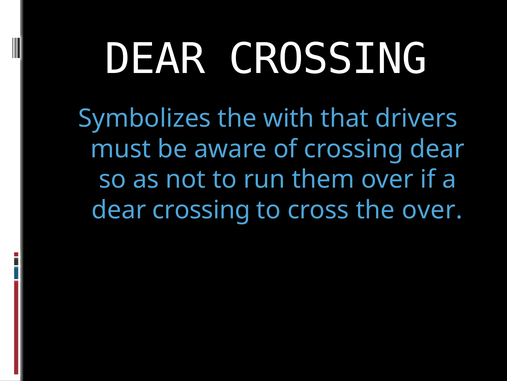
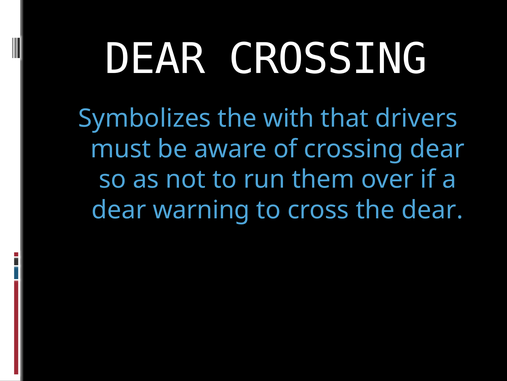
crossing at (201, 210): crossing -> warning
the over: over -> dear
